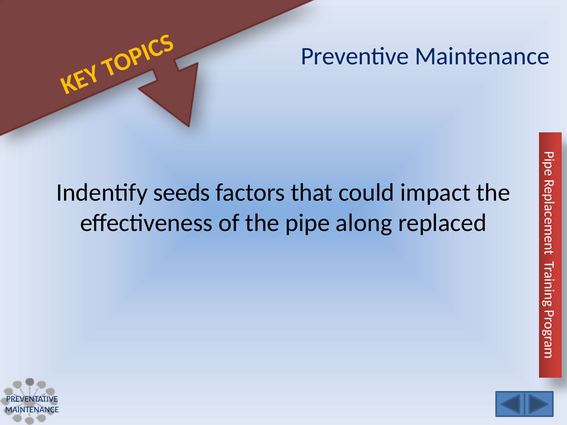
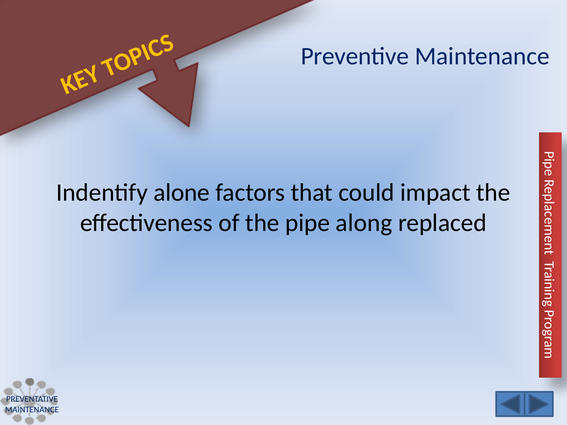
seeds: seeds -> alone
